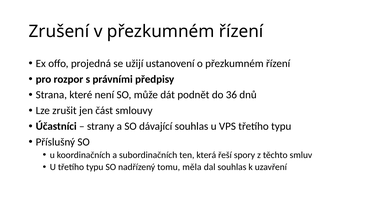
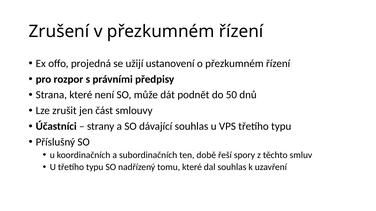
36: 36 -> 50
která: která -> době
tomu měla: měla -> které
